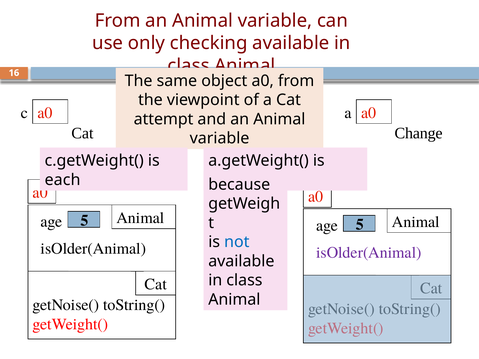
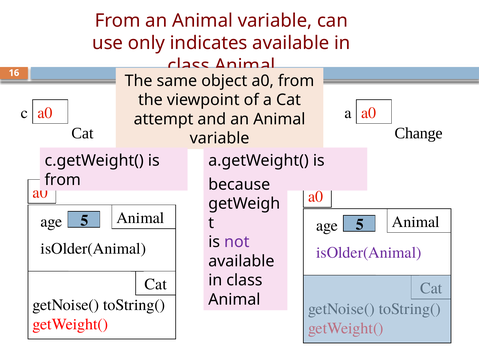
checking: checking -> indicates
each at (63, 180): each -> from
not colour: blue -> purple
